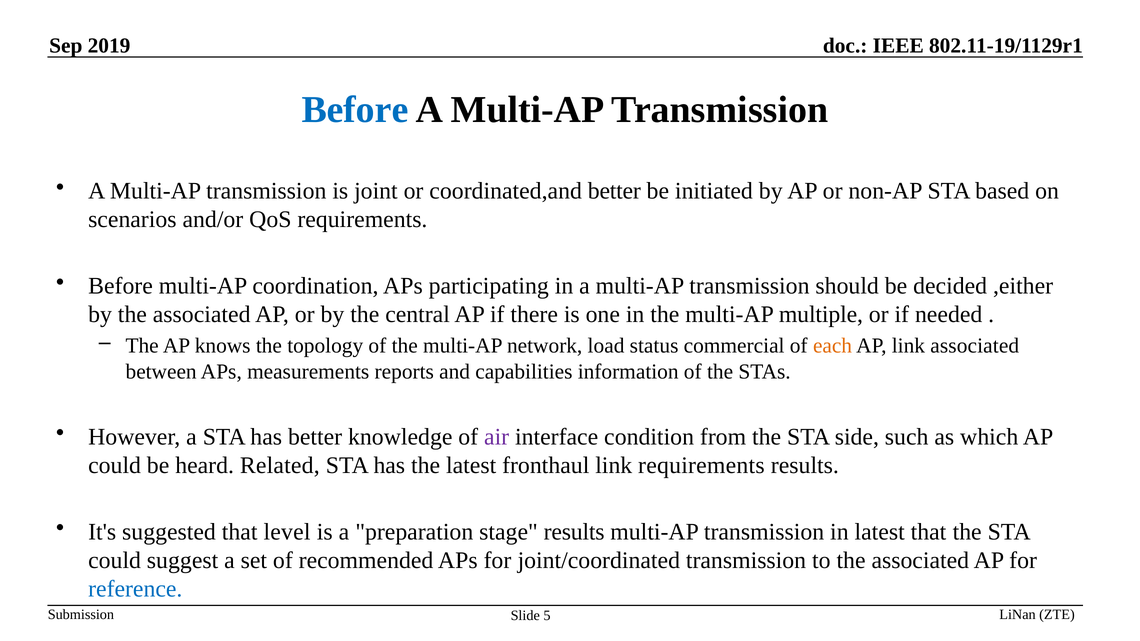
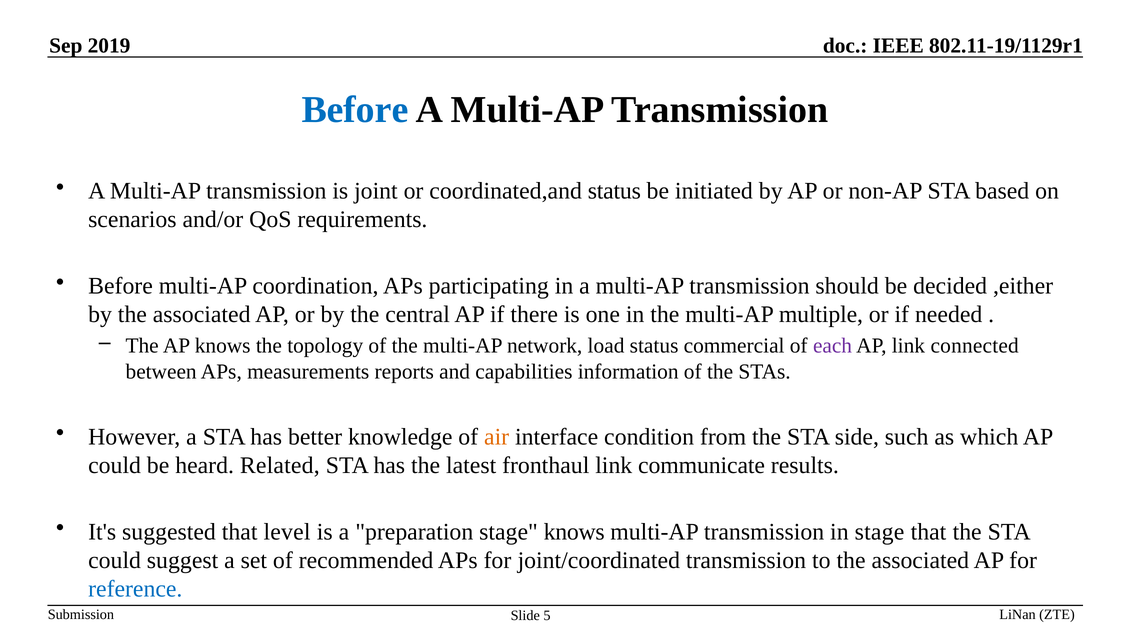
coordinated,and better: better -> status
each colour: orange -> purple
link associated: associated -> connected
air colour: purple -> orange
link requirements: requirements -> communicate
stage results: results -> knows
in latest: latest -> stage
